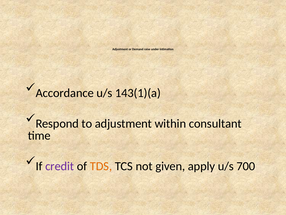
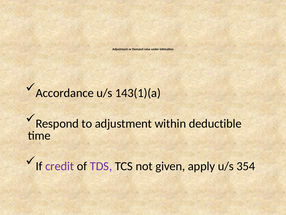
consultant: consultant -> deductible
TDS colour: orange -> purple
700: 700 -> 354
